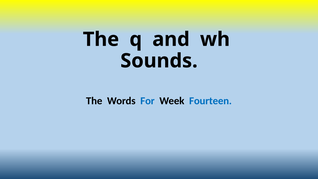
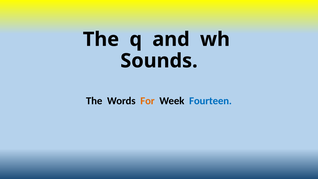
For colour: blue -> orange
